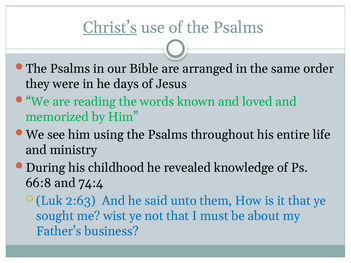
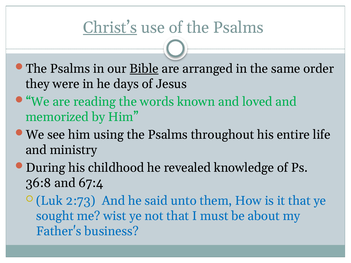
Bible underline: none -> present
66:8: 66:8 -> 36:8
74:4: 74:4 -> 67:4
2:63: 2:63 -> 2:73
